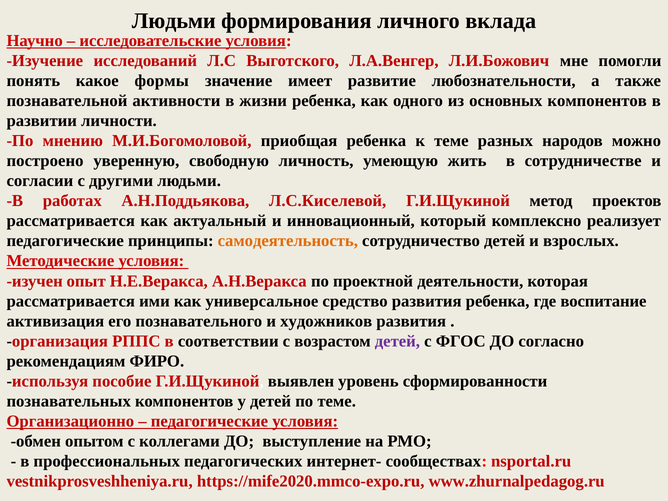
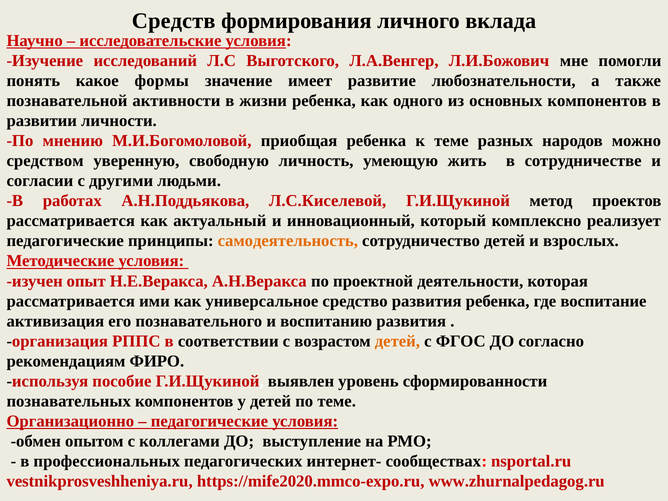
Людьми at (174, 21): Людьми -> Средств
построено: построено -> средством
художников: художников -> воспитанию
детей at (397, 341) colour: purple -> orange
